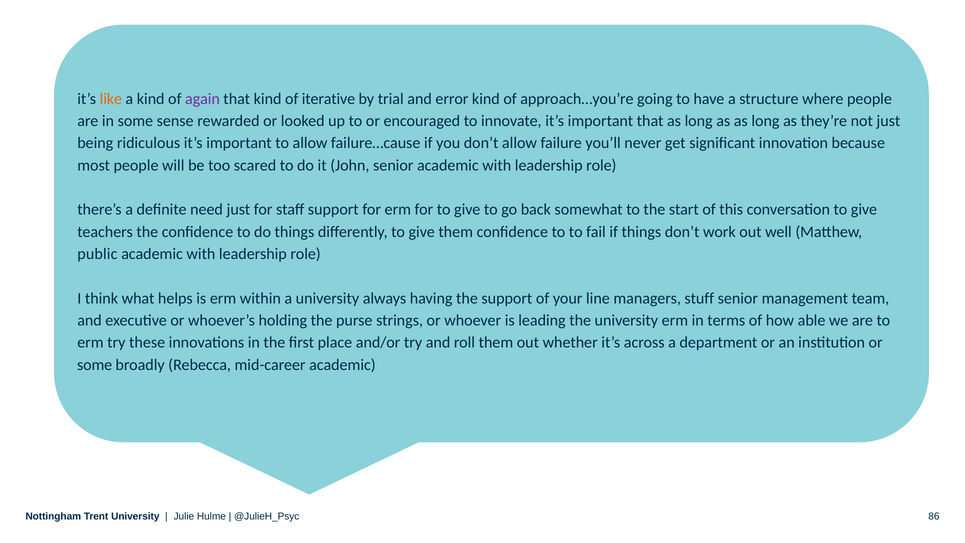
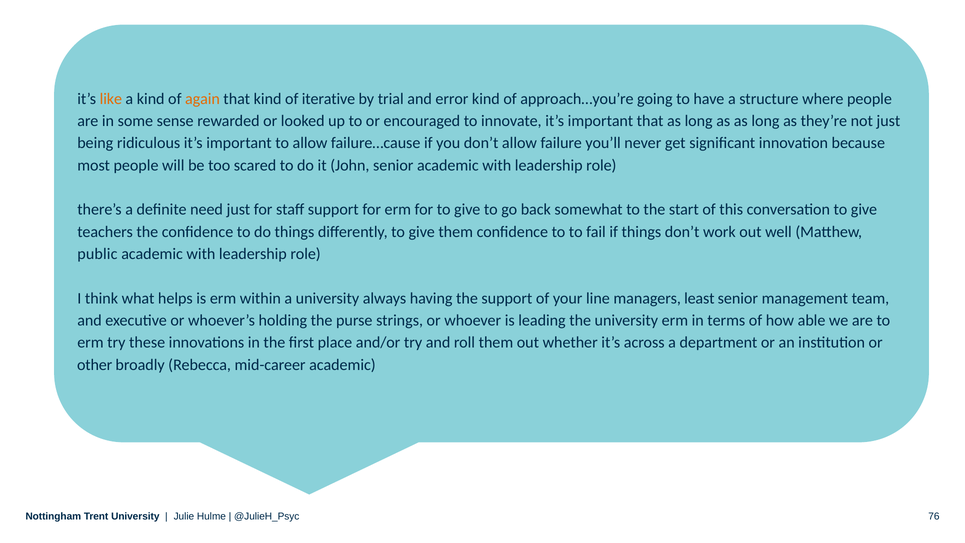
again colour: purple -> orange
stuff: stuff -> least
some at (95, 365): some -> other
86: 86 -> 76
